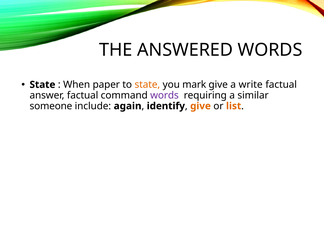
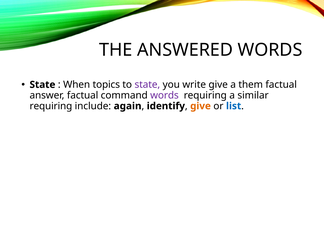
paper: paper -> topics
state at (147, 85) colour: orange -> purple
mark: mark -> write
write: write -> them
someone at (51, 106): someone -> requiring
list colour: orange -> blue
